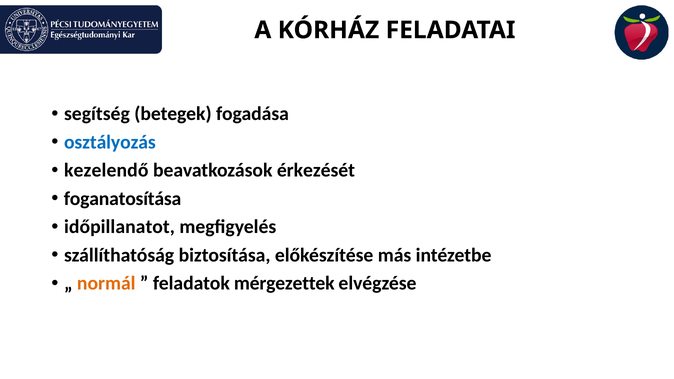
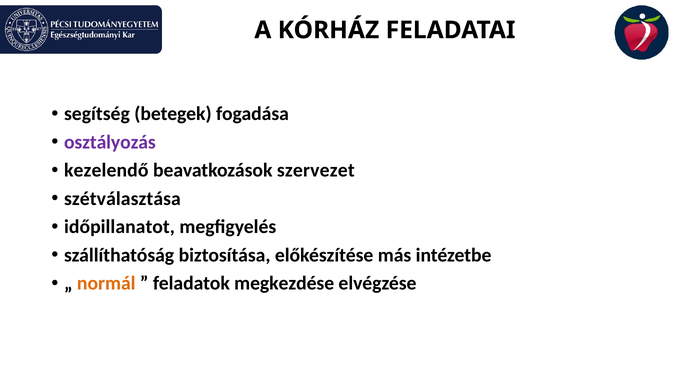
osztályozás colour: blue -> purple
érkezését: érkezését -> szervezet
foganatosítása: foganatosítása -> szétválasztása
mérgezettek: mérgezettek -> megkezdése
